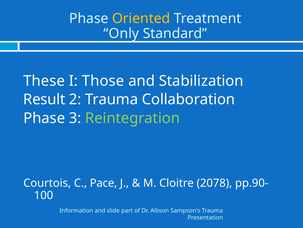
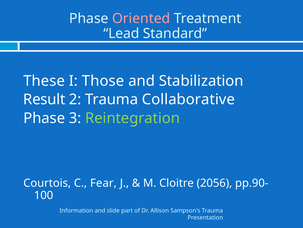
Oriented colour: yellow -> pink
Only: Only -> Lead
Collaboration: Collaboration -> Collaborative
Pace: Pace -> Fear
2078: 2078 -> 2056
